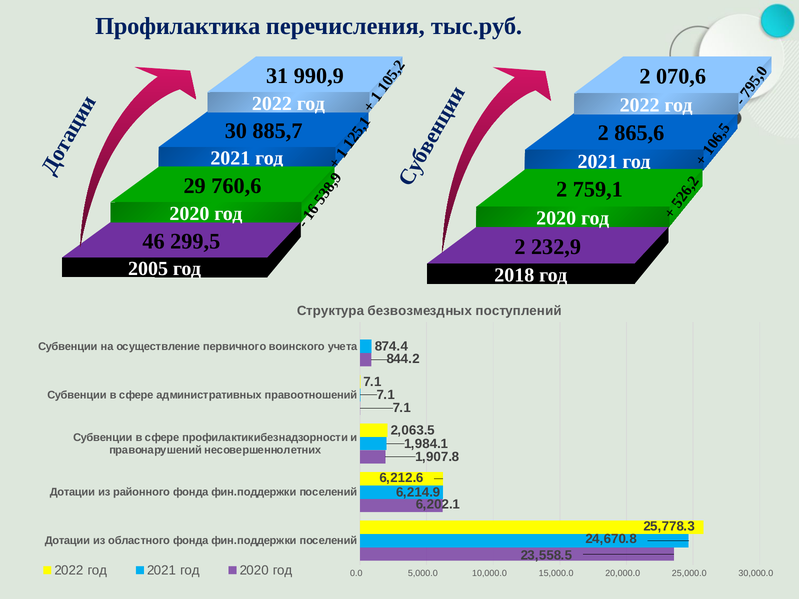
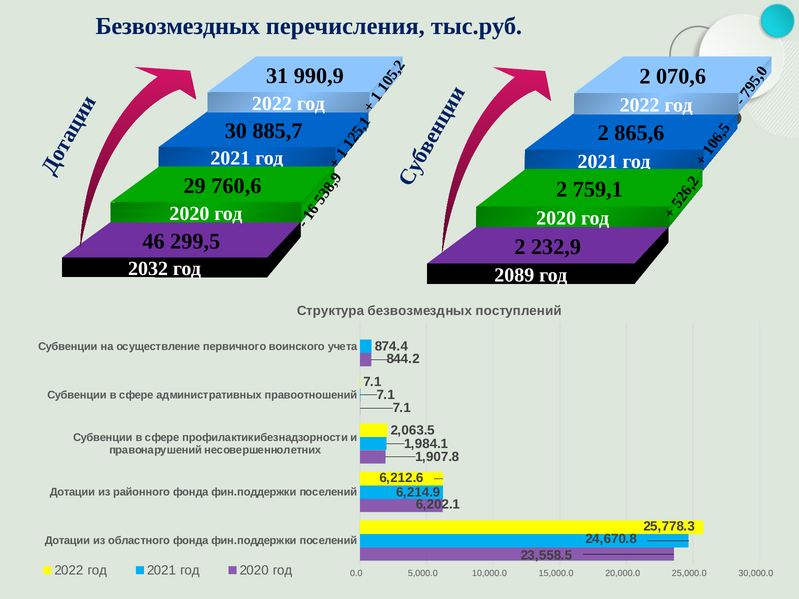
Профилактика at (178, 26): Профилактика -> Безвозмездных
2005: 2005 -> 2032
2018: 2018 -> 2089
